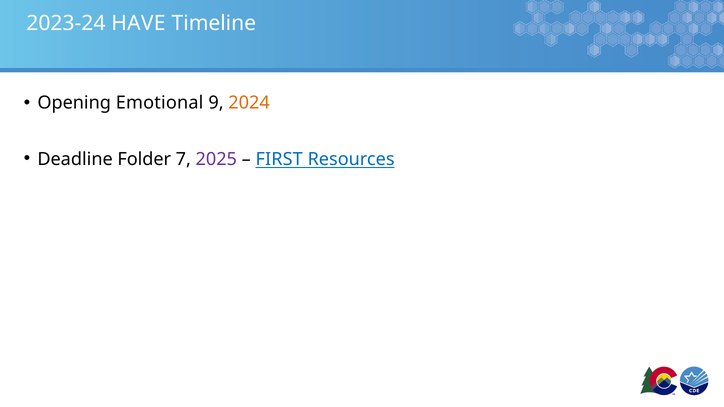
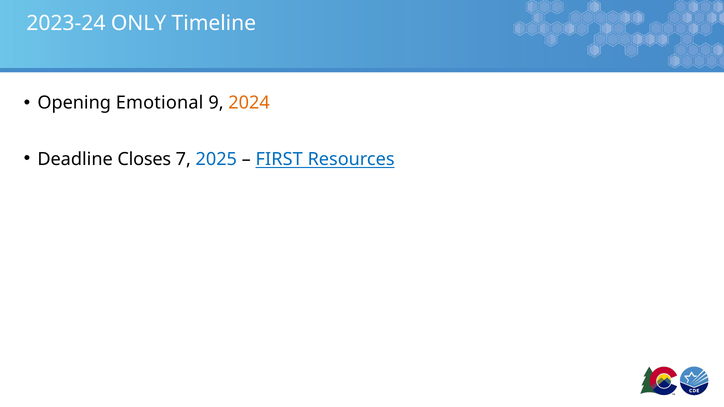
HAVE: HAVE -> ONLY
Folder: Folder -> Closes
2025 colour: purple -> blue
